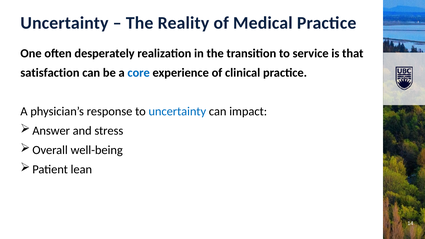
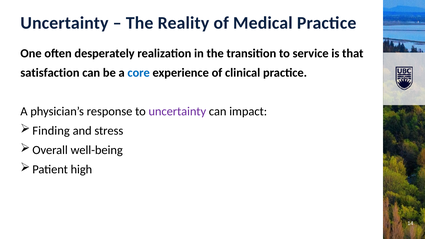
uncertainty at (177, 112) colour: blue -> purple
Answer: Answer -> Finding
lean: lean -> high
